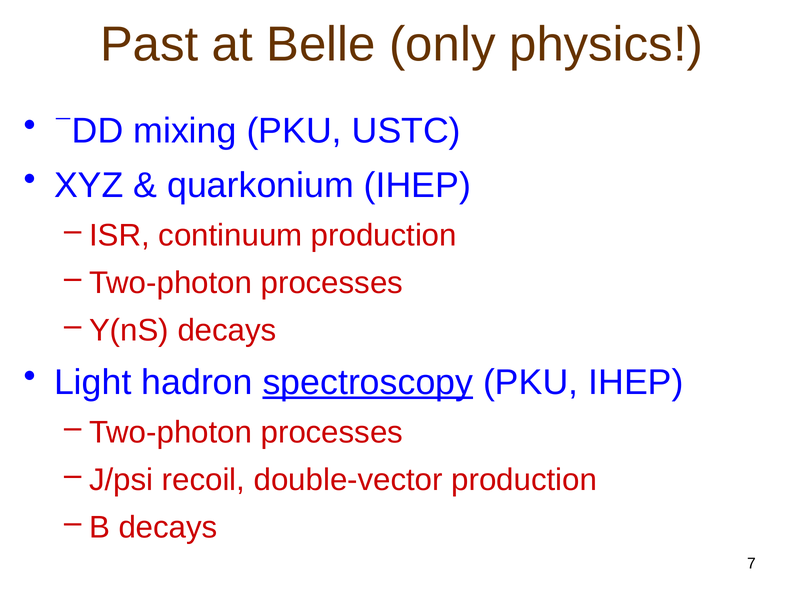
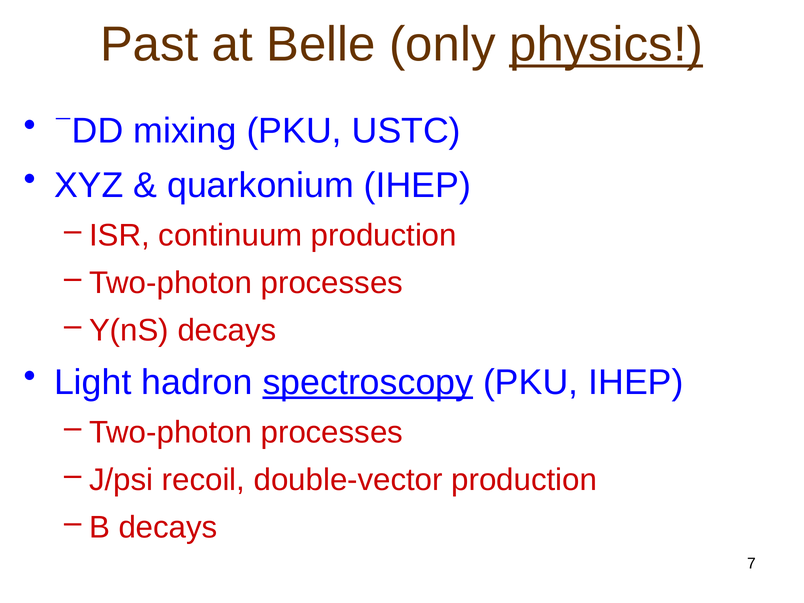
physics underline: none -> present
